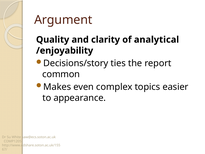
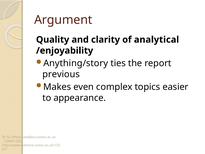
Decisions/story: Decisions/story -> Anything/story
common: common -> previous
